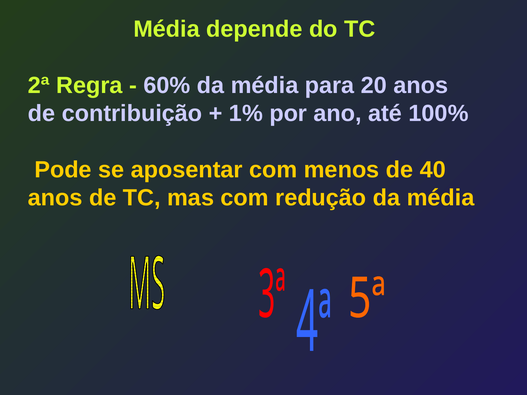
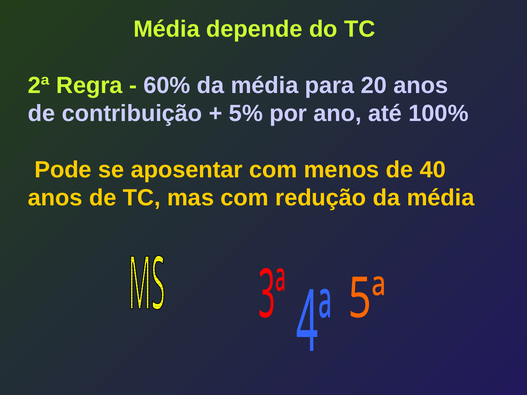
1%: 1% -> 5%
